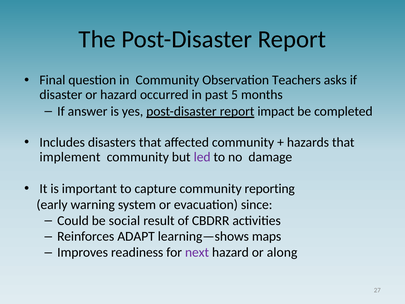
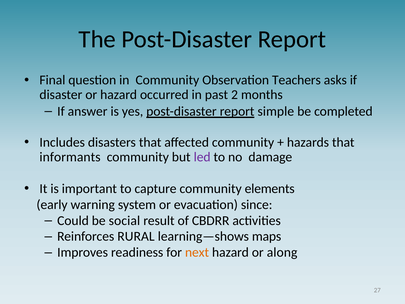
5: 5 -> 2
impact: impact -> simple
implement: implement -> informants
reporting: reporting -> elements
ADAPT: ADAPT -> RURAL
next colour: purple -> orange
